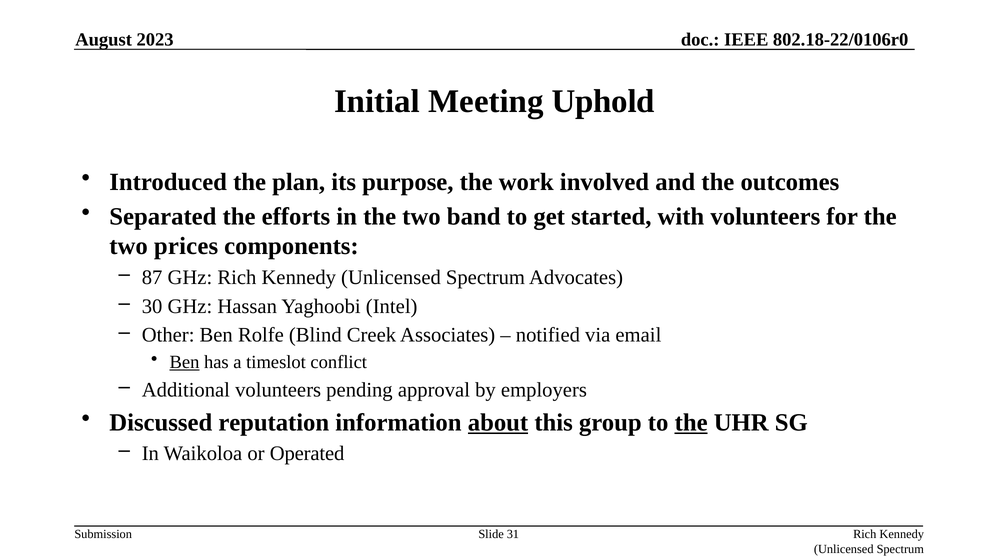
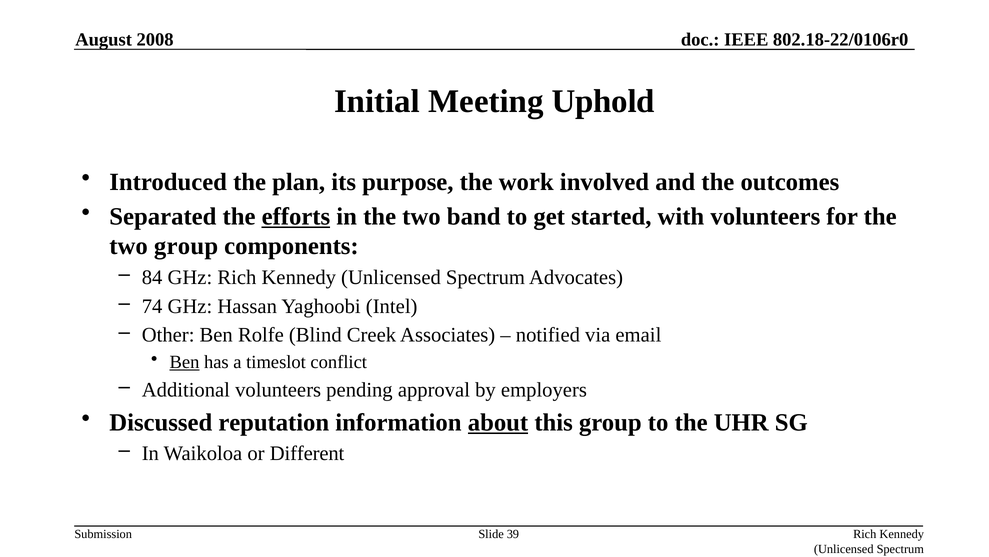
2023: 2023 -> 2008
efforts underline: none -> present
two prices: prices -> group
87: 87 -> 84
30: 30 -> 74
the at (691, 422) underline: present -> none
Operated: Operated -> Different
31: 31 -> 39
